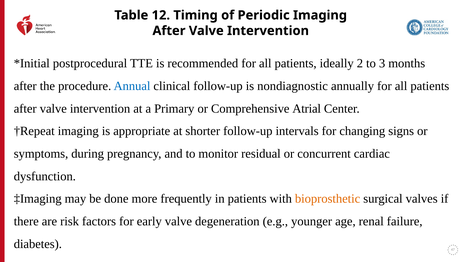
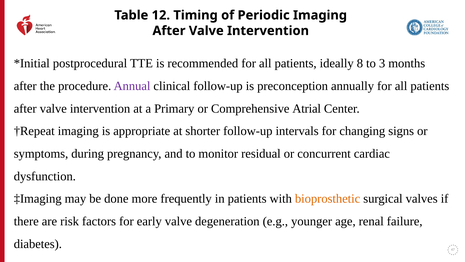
2: 2 -> 8
Annual colour: blue -> purple
nondiagnostic: nondiagnostic -> preconception
